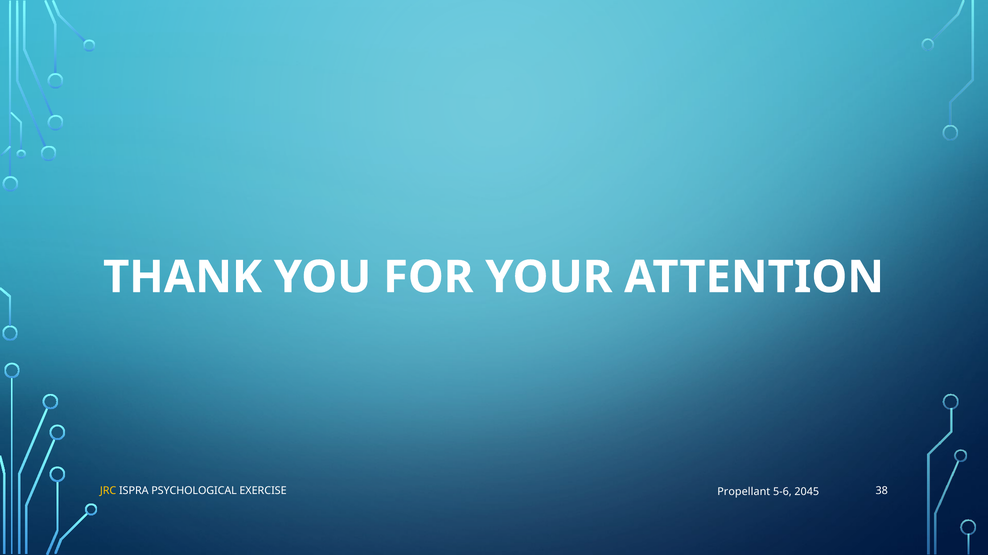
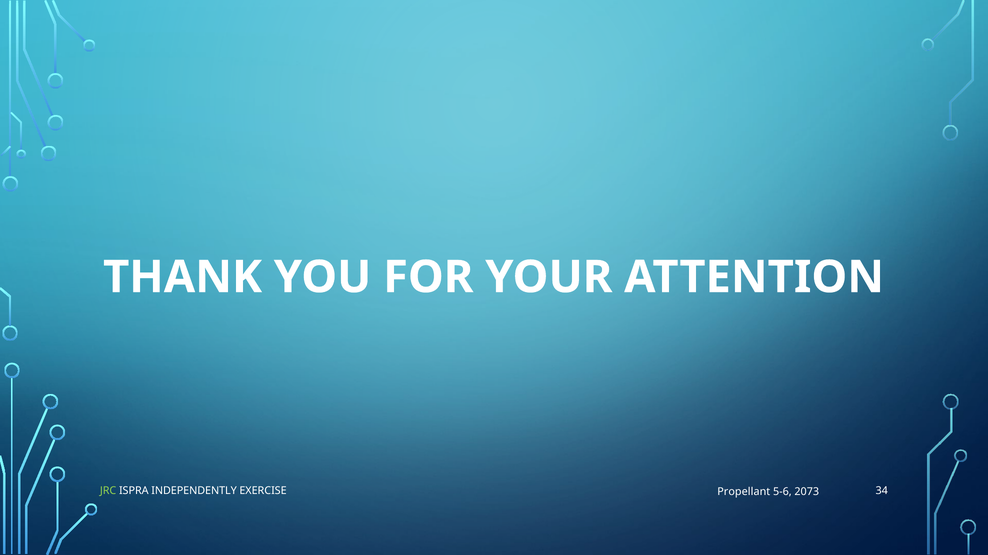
JRC colour: yellow -> light green
PSYCHOLOGICAL: PSYCHOLOGICAL -> INDEPENDENTLY
38: 38 -> 34
2045: 2045 -> 2073
